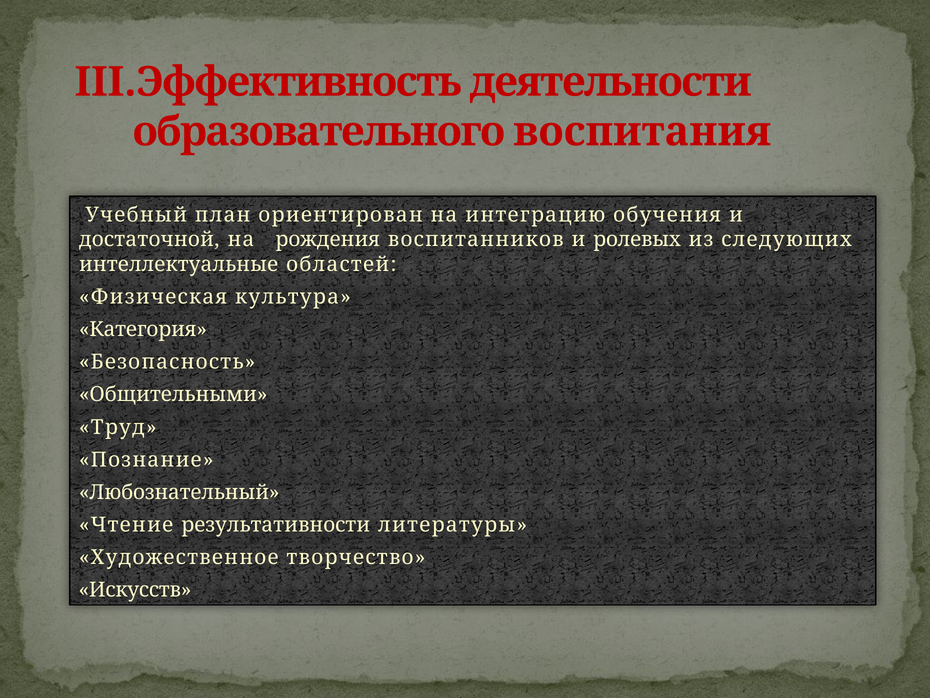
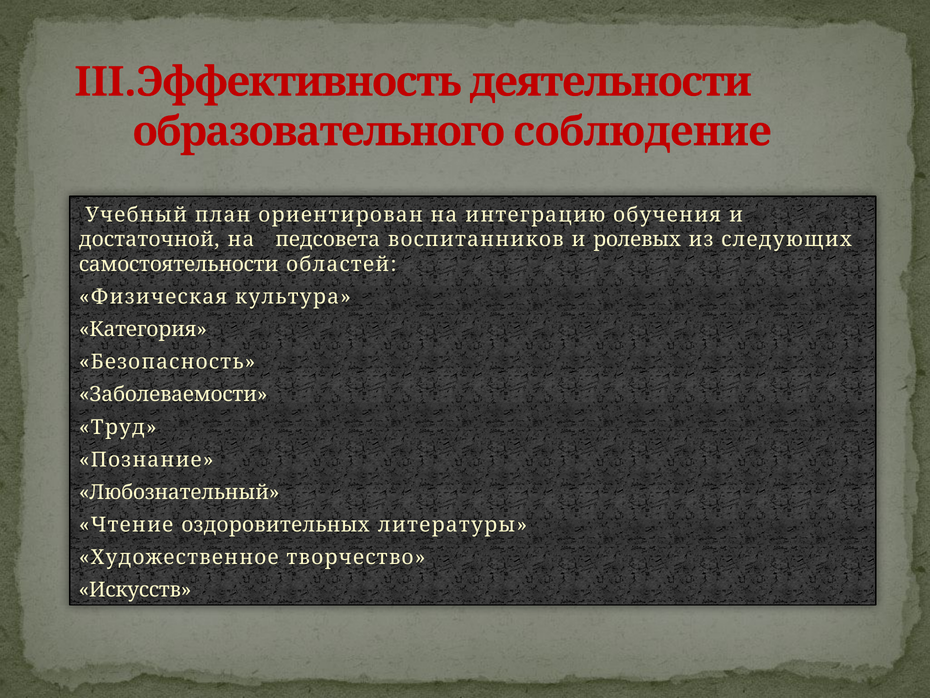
воспитания: воспитания -> соблюдение
рождения: рождения -> педсовета
интеллектуальные: интеллектуальные -> самостоятельности
Общительными: Общительными -> Заболеваемости
результативности: результативности -> оздоровительных
